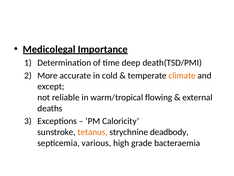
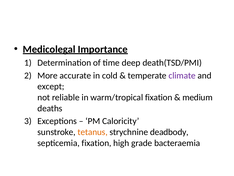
climate colour: orange -> purple
warm/tropical flowing: flowing -> fixation
external: external -> medium
septicemia various: various -> fixation
